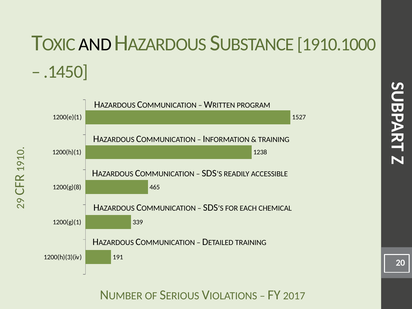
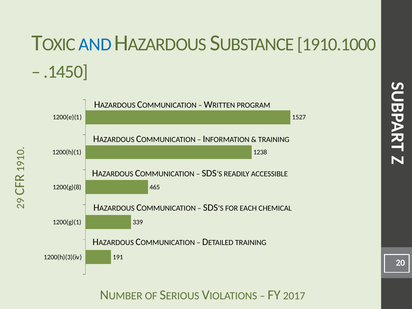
AND colour: black -> blue
